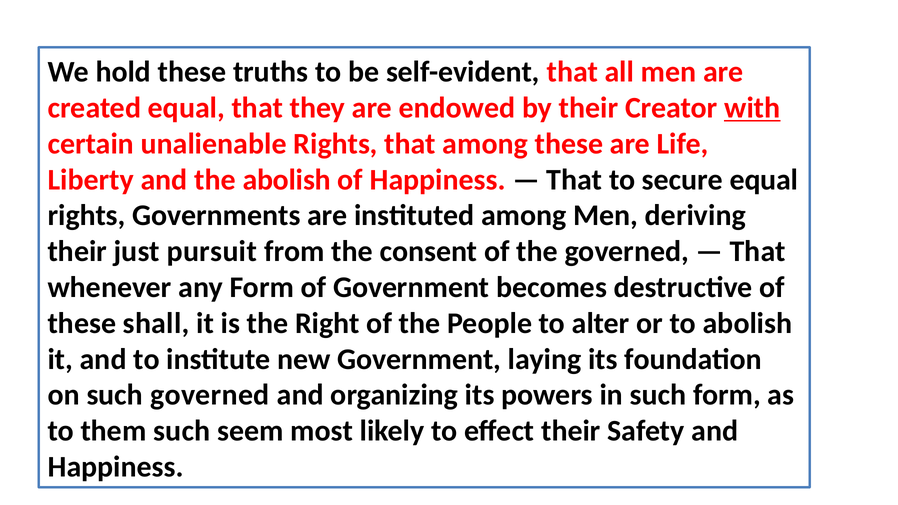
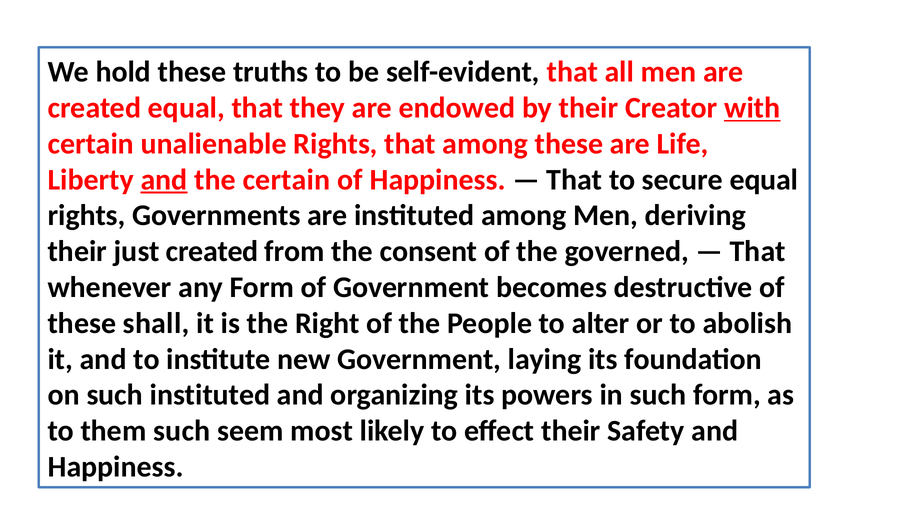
and at (164, 180) underline: none -> present
the abolish: abolish -> certain
just pursuit: pursuit -> created
such governed: governed -> instituted
